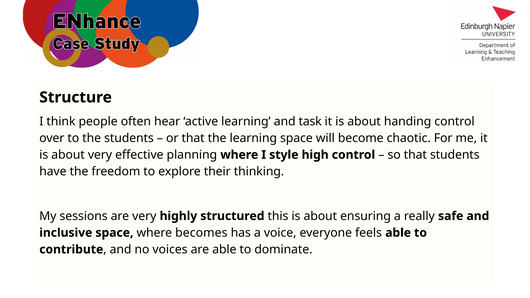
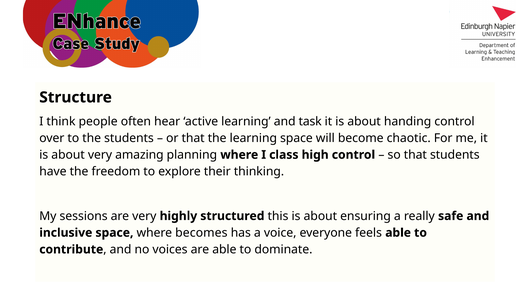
effective: effective -> amazing
style: style -> class
